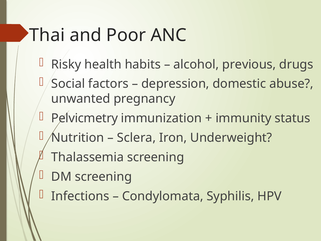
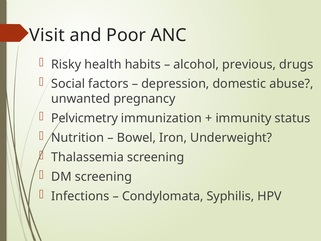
Thai: Thai -> Visit
Sclera: Sclera -> Bowel
